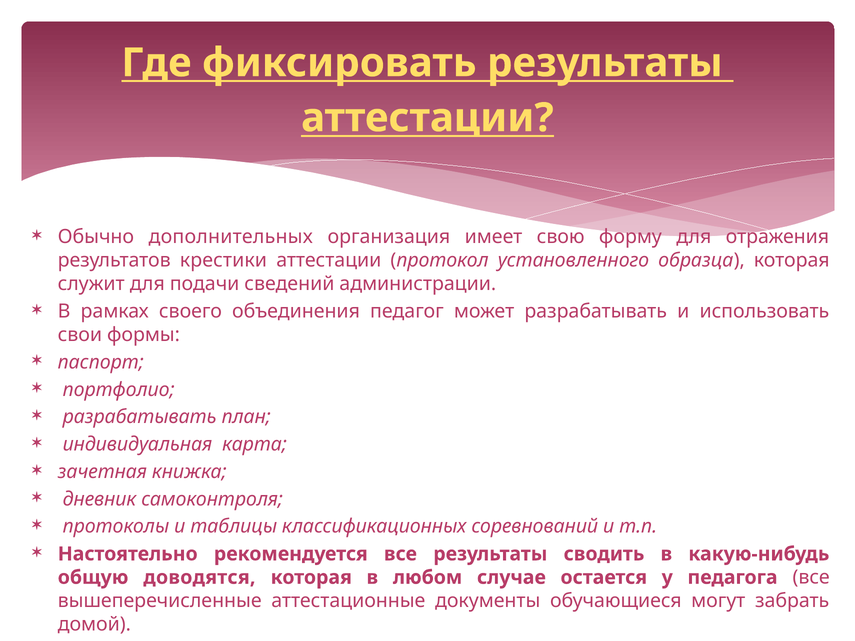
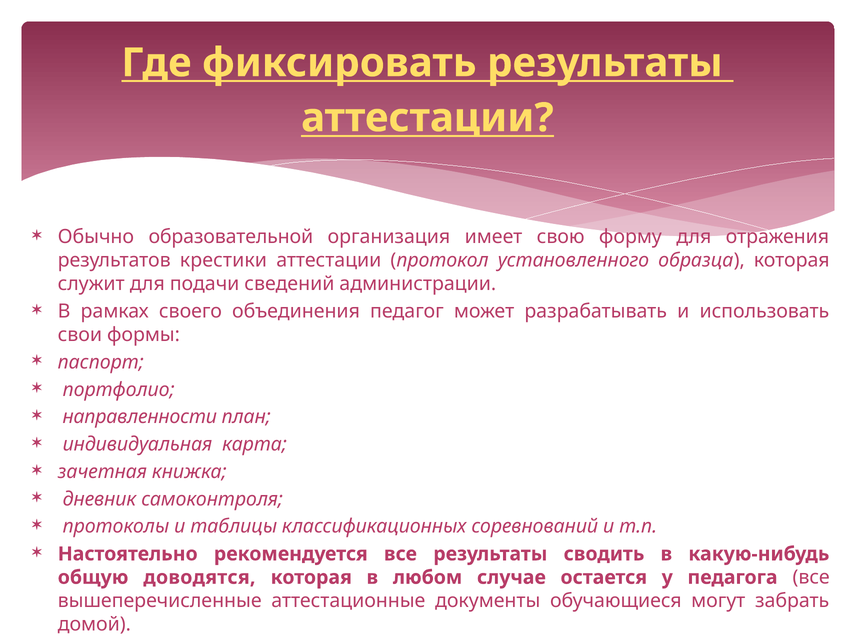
дополнительных: дополнительных -> образовательной
разрабатывать at (140, 417): разрабатывать -> направленности
